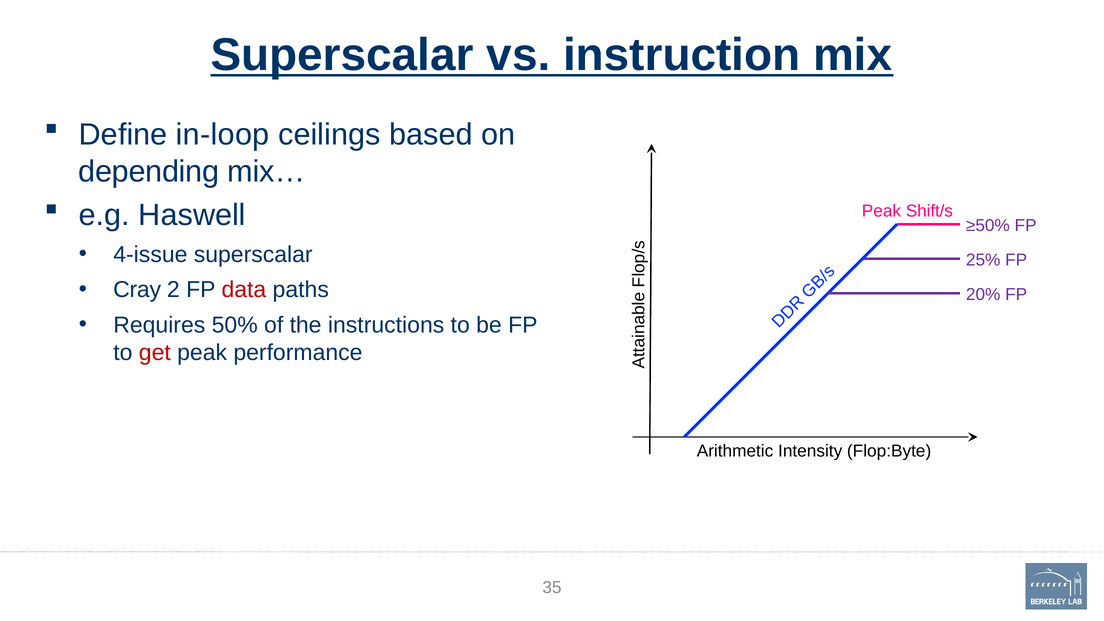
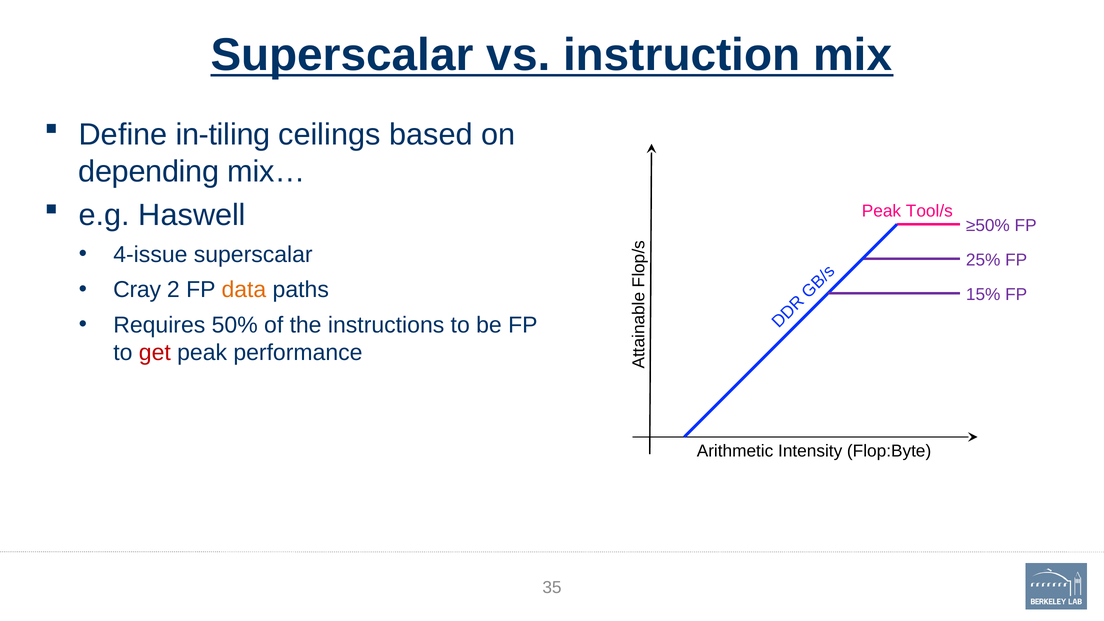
in-loop: in-loop -> in-tiling
Shift/s: Shift/s -> Tool/s
data colour: red -> orange
20%: 20% -> 15%
